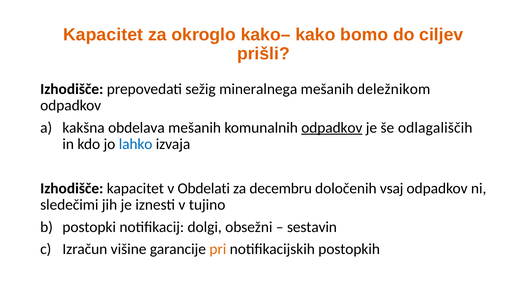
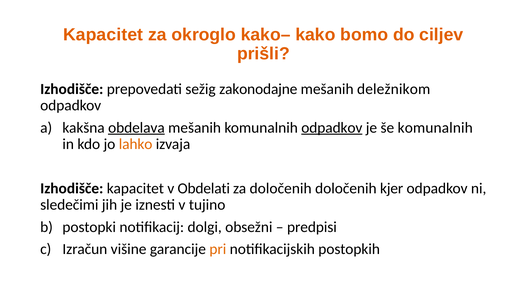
mineralnega: mineralnega -> zakonodajne
obdelava underline: none -> present
še odlagališčih: odlagališčih -> komunalnih
lahko colour: blue -> orange
za decembru: decembru -> določenih
vsaj: vsaj -> kjer
sestavin: sestavin -> predpisi
